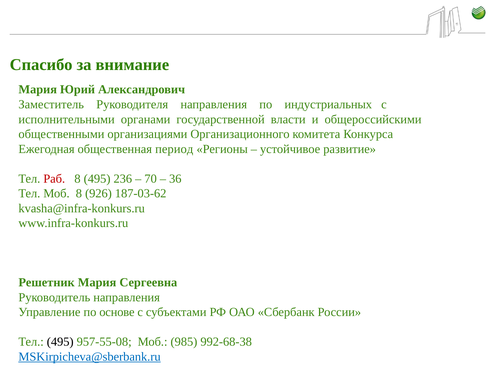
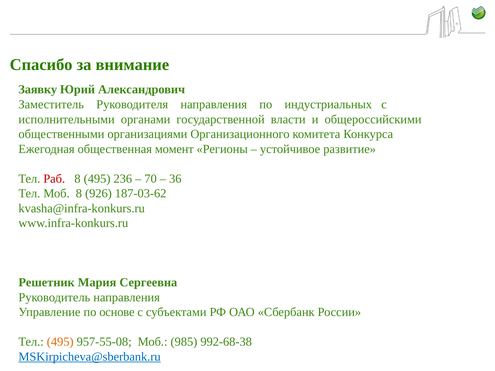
Мария at (38, 90): Мария -> Заявку
период: период -> момент
495 at (60, 342) colour: black -> orange
